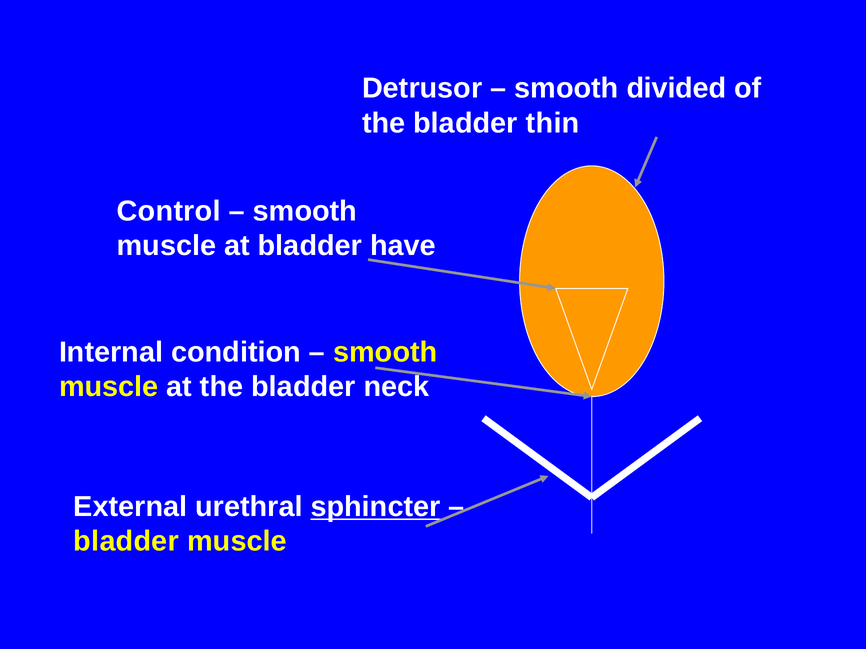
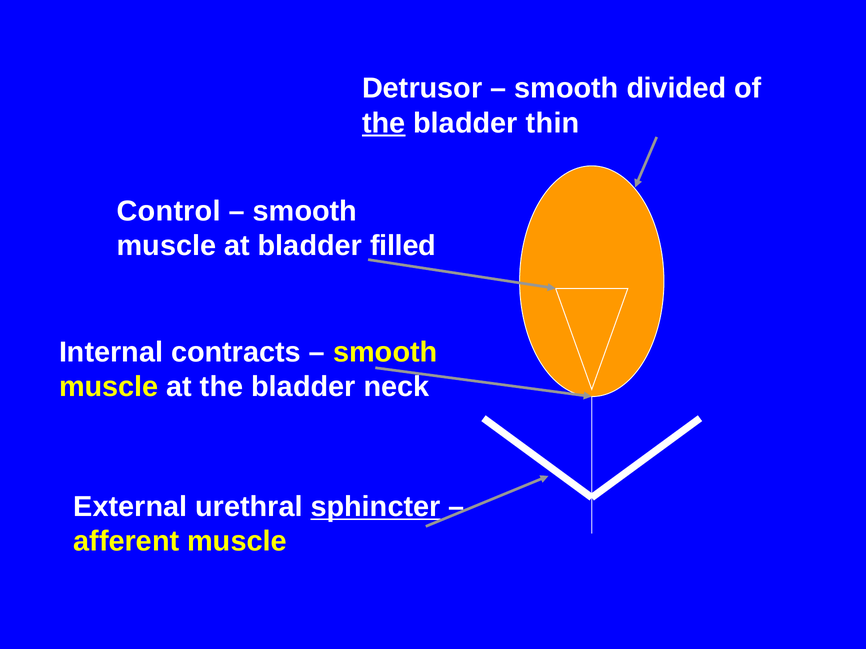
the at (384, 123) underline: none -> present
have: have -> filled
condition: condition -> contracts
bladder at (126, 542): bladder -> afferent
